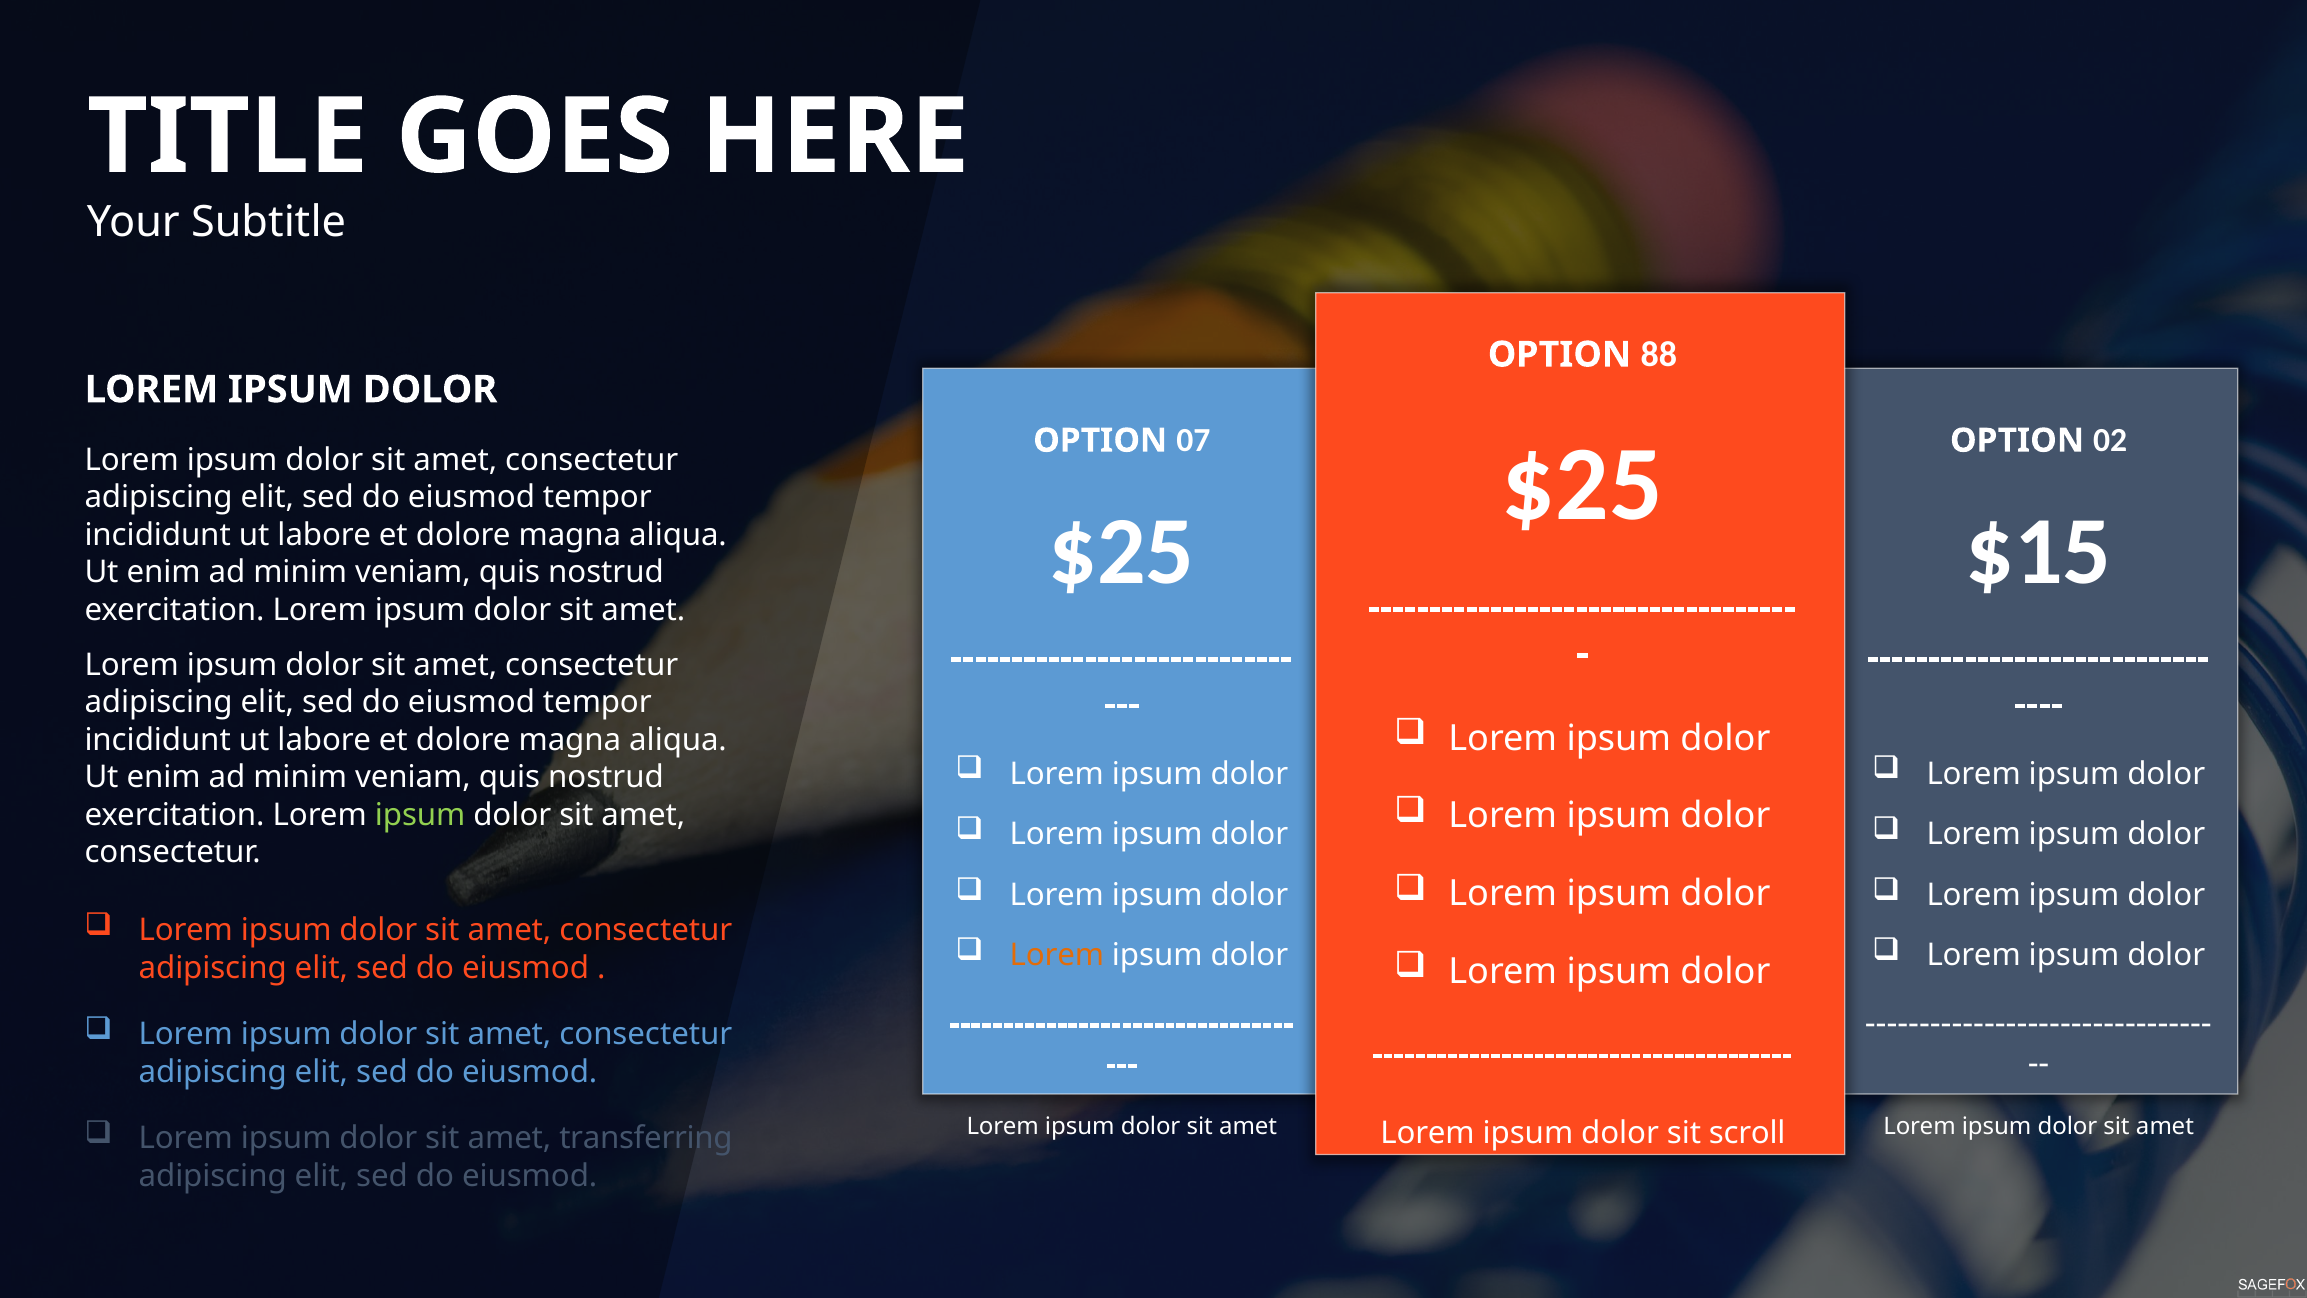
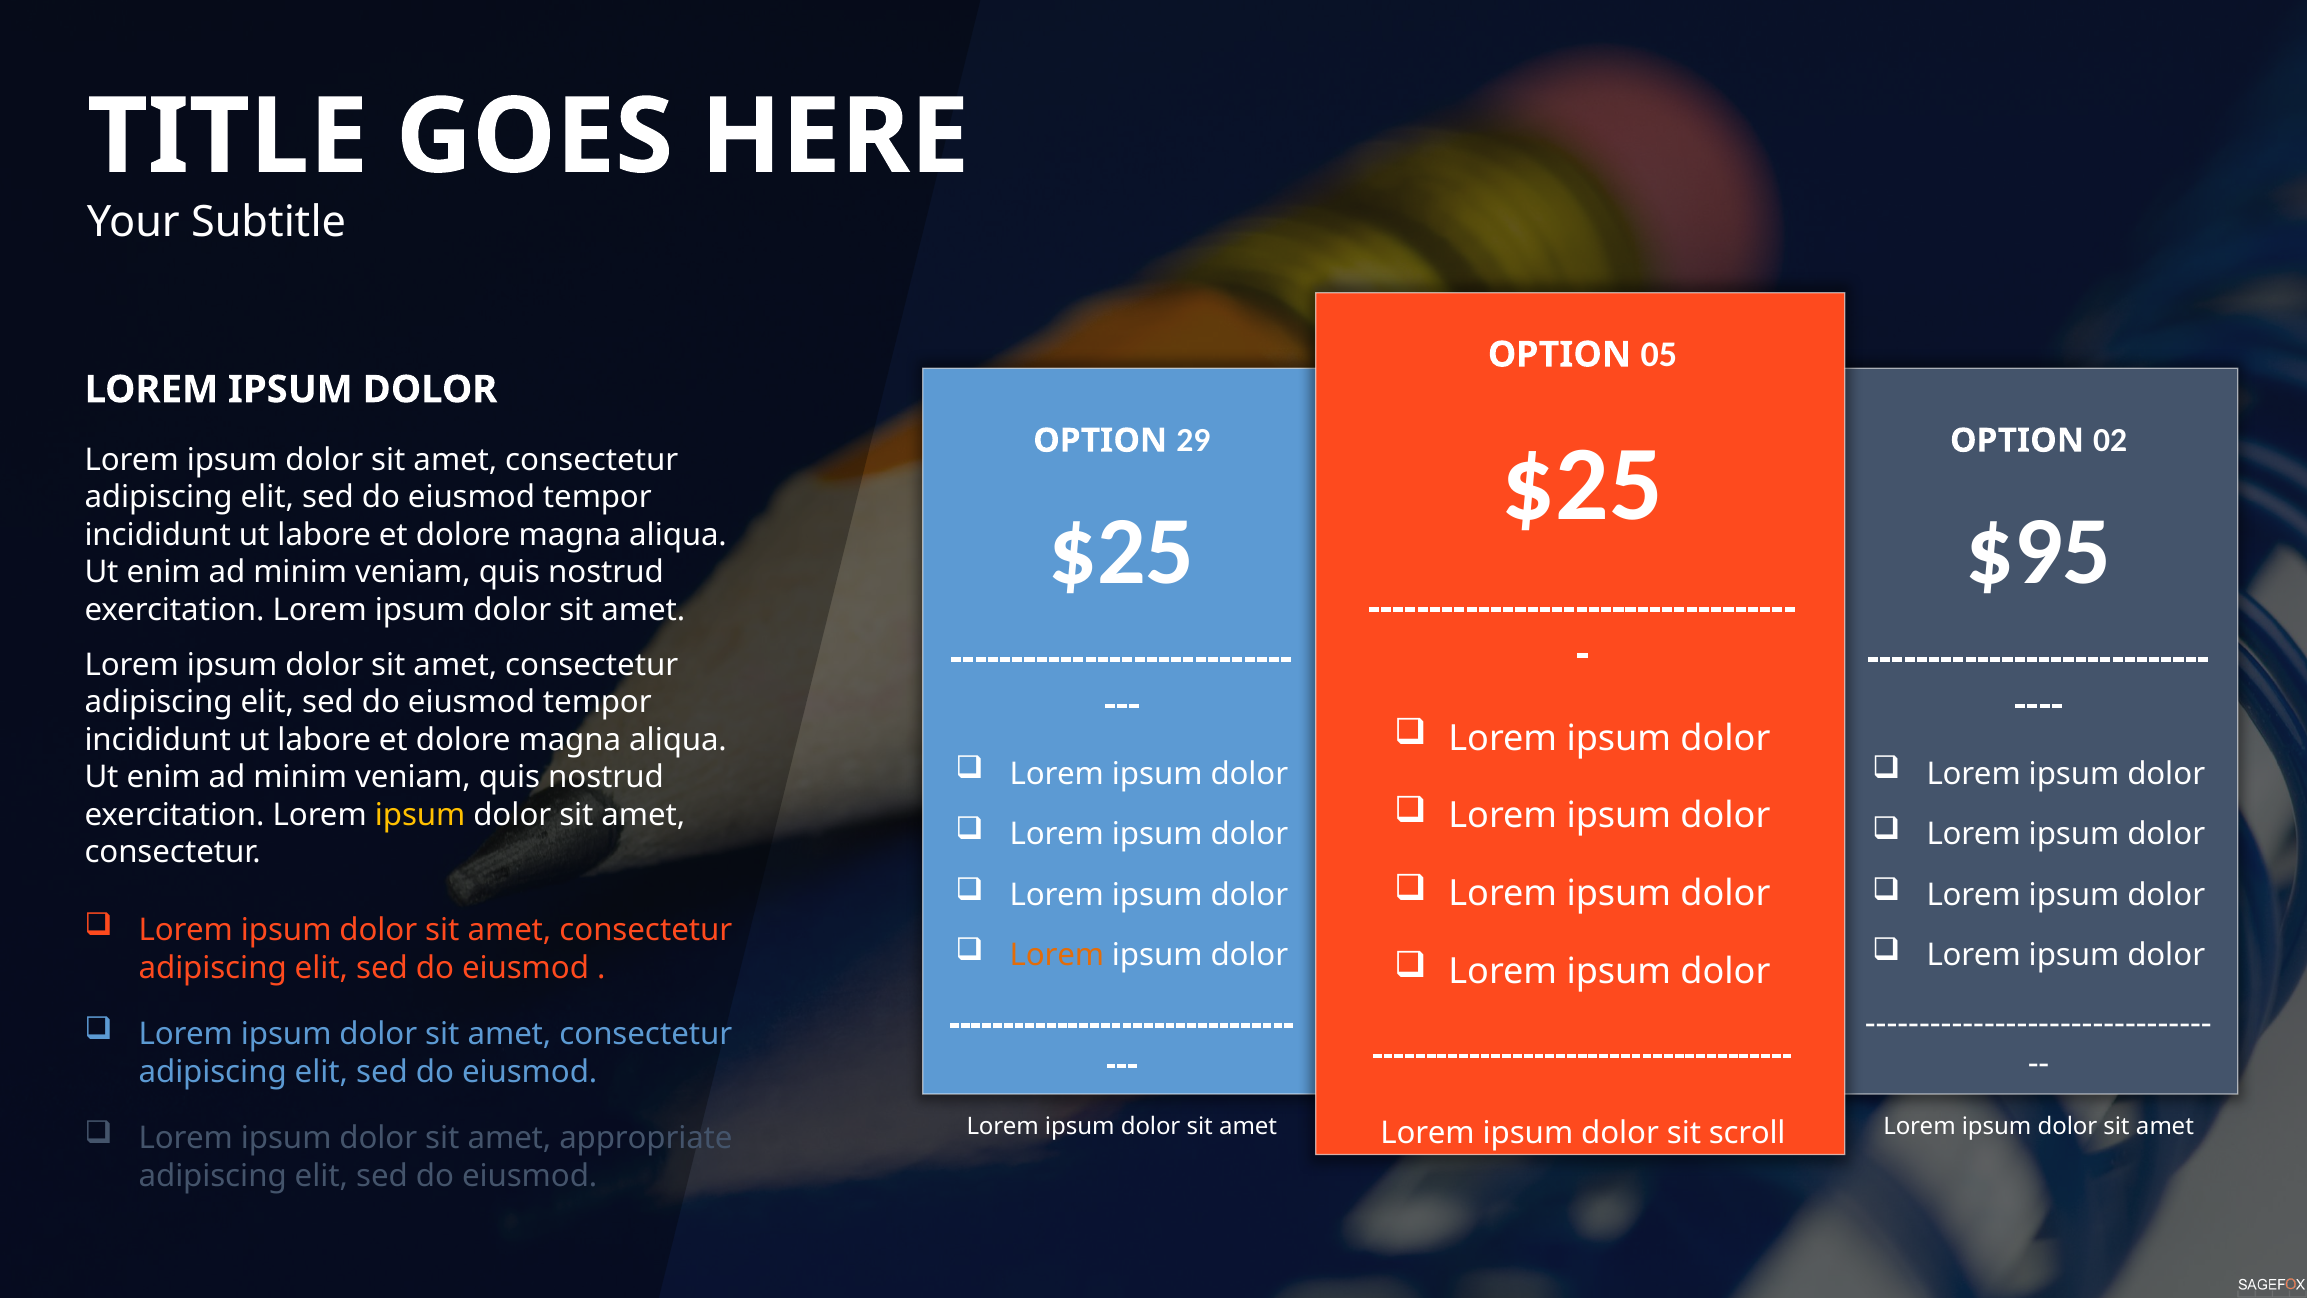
88: 88 -> 05
07: 07 -> 29
$15: $15 -> $95
ipsum at (420, 815) colour: light green -> yellow
transferring: transferring -> appropriate
